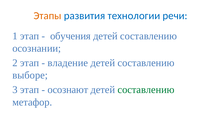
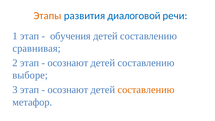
технологии: технологии -> диалоговой
осознании: осознании -> сравнивая
владение at (68, 63): владение -> осознают
составлению at (146, 90) colour: green -> orange
